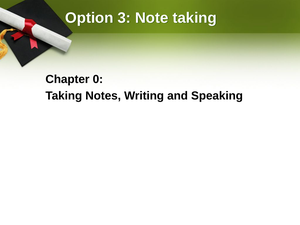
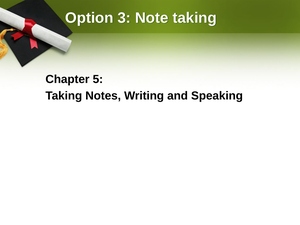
0: 0 -> 5
